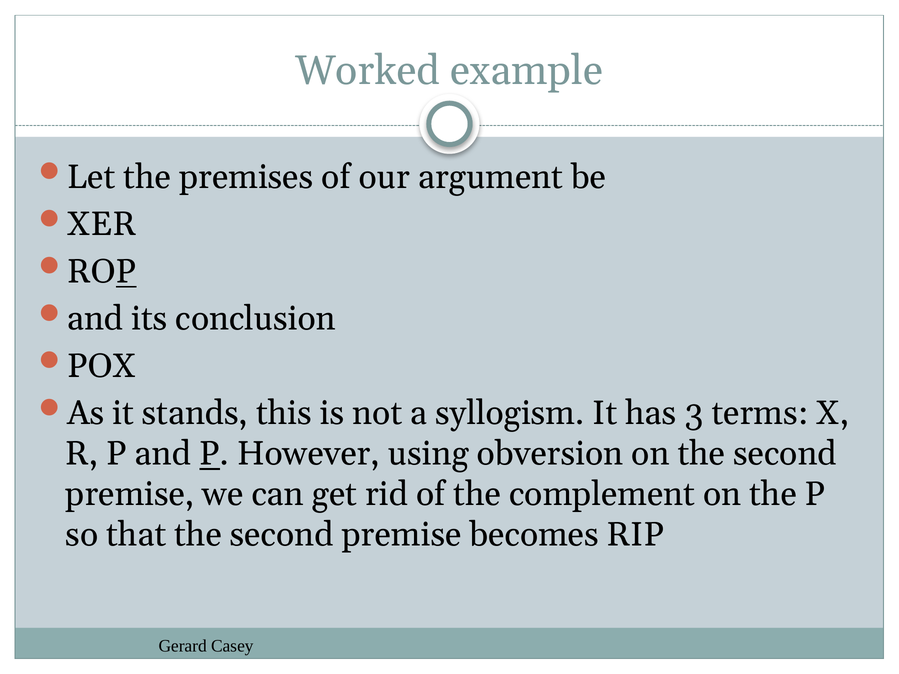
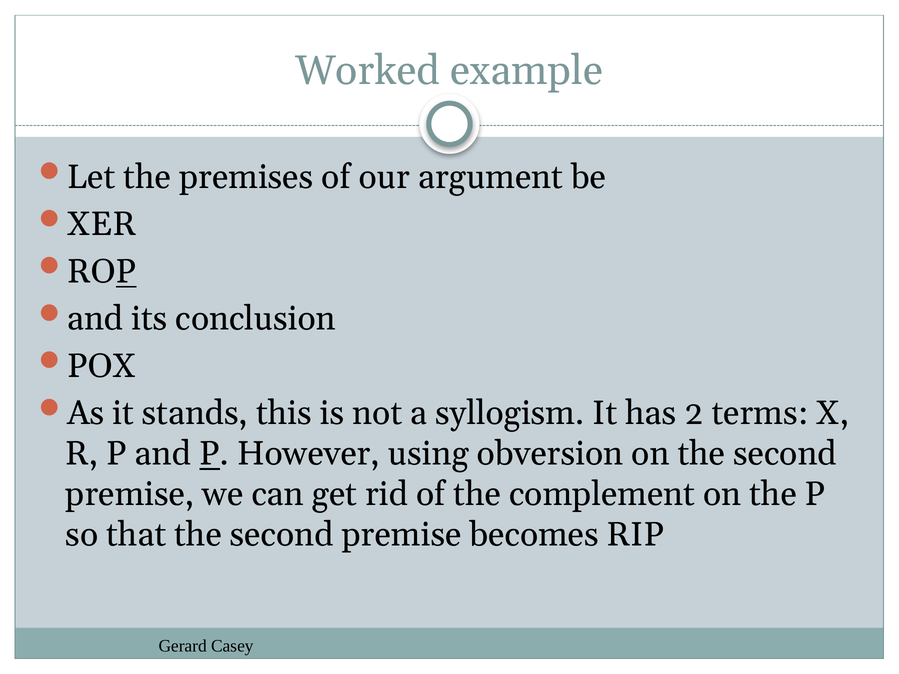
3: 3 -> 2
